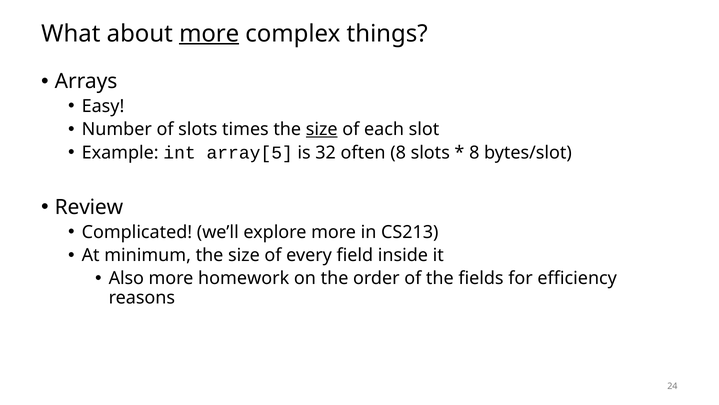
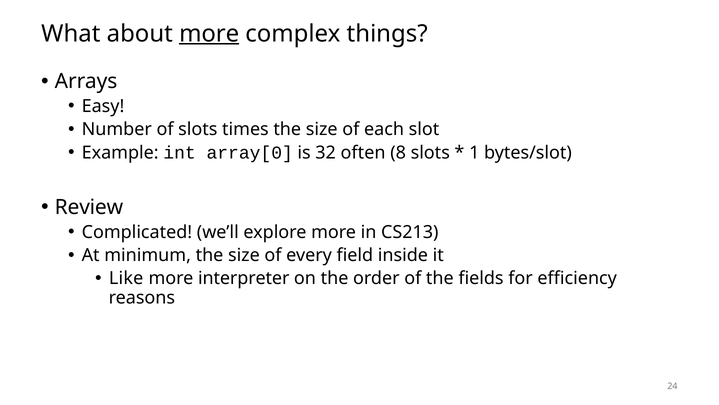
size at (322, 129) underline: present -> none
array[5: array[5 -> array[0
8 at (474, 152): 8 -> 1
Also: Also -> Like
homework: homework -> interpreter
